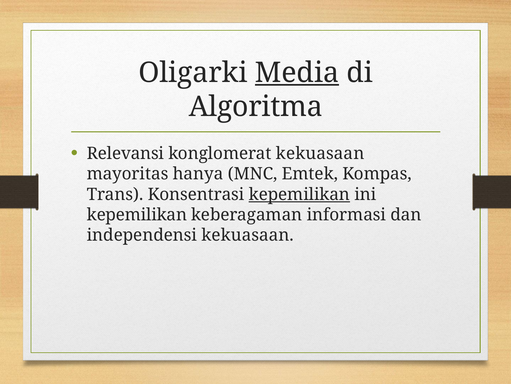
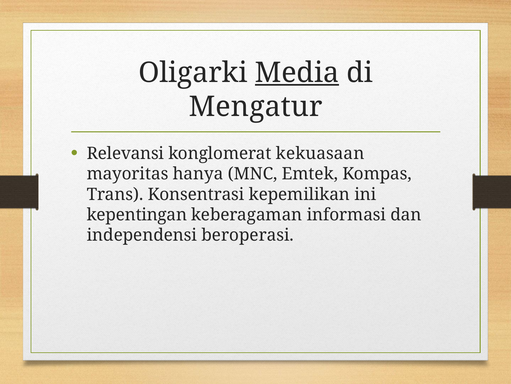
Algoritma: Algoritma -> Mengatur
kepemilikan at (299, 194) underline: present -> none
kepemilikan at (137, 214): kepemilikan -> kepentingan
independensi kekuasaan: kekuasaan -> beroperasi
